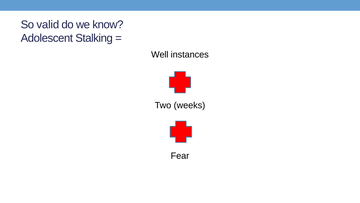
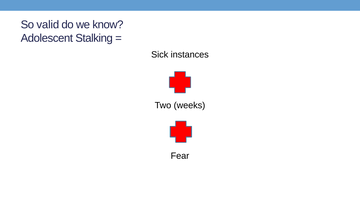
Well: Well -> Sick
